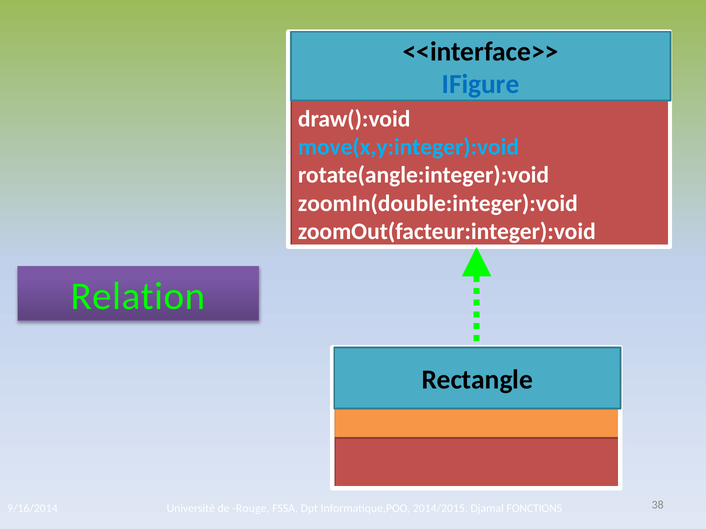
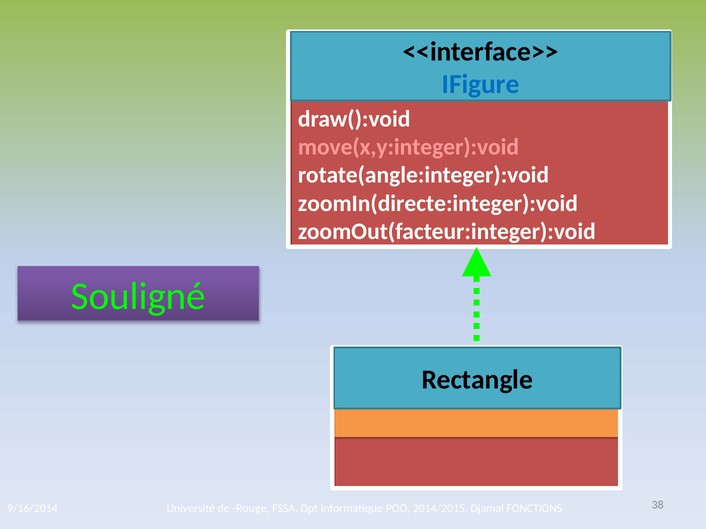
move(x,y:integer):void colour: light blue -> pink
zoomIn(double:integer):void: zoomIn(double:integer):void -> zoomIn(directe:integer):void
Relation: Relation -> Souligné
